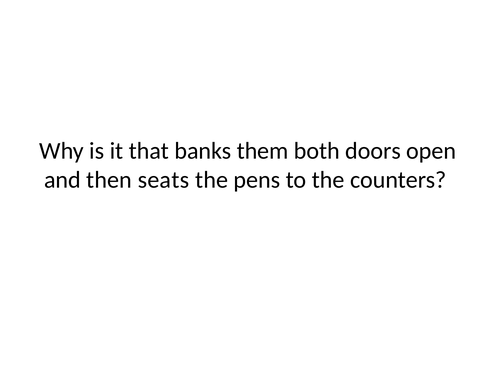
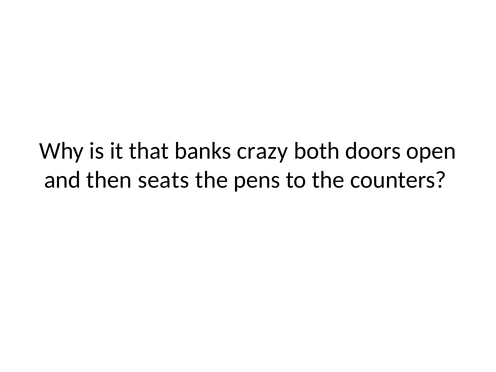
them: them -> crazy
